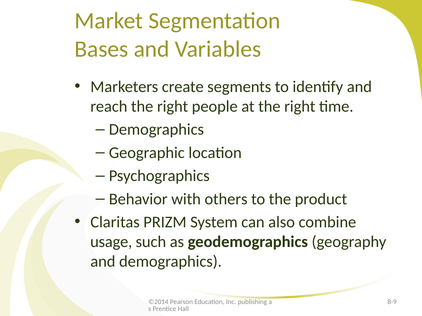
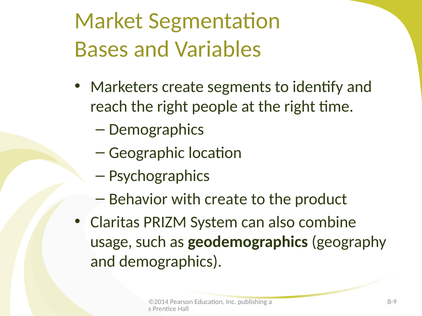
with others: others -> create
